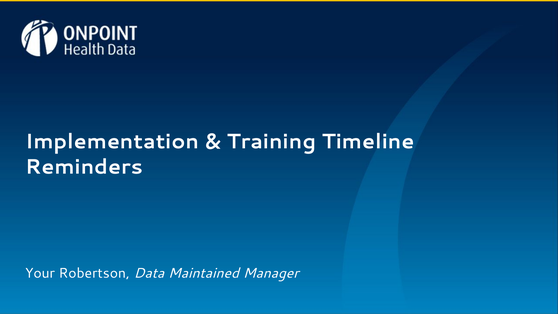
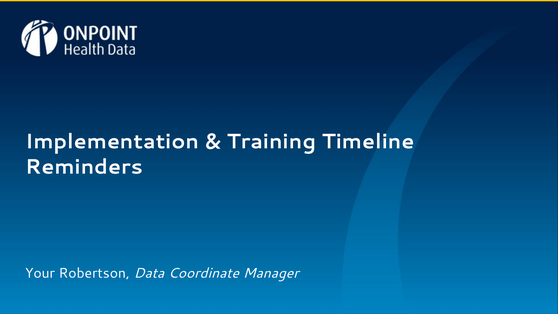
Maintained: Maintained -> Coordinate
